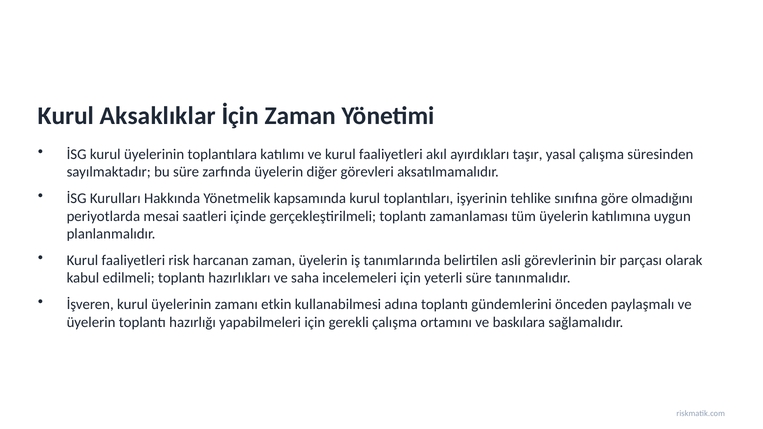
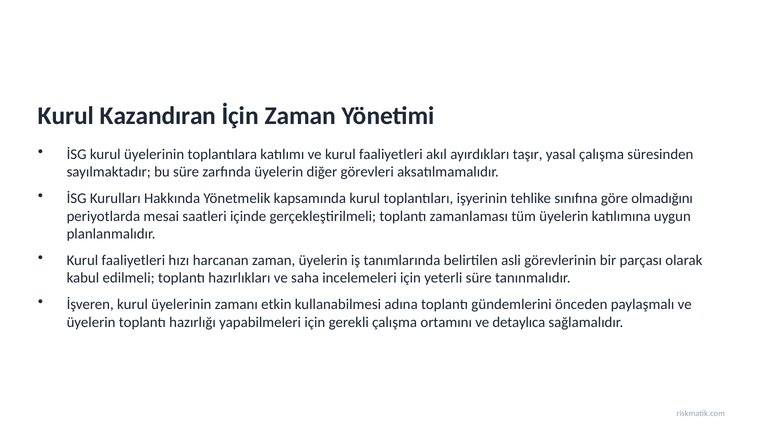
Aksaklıklar: Aksaklıklar -> Kazandıran
risk: risk -> hızı
baskılara: baskılara -> detaylıca
